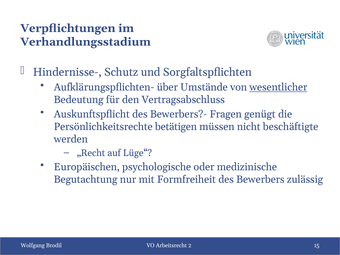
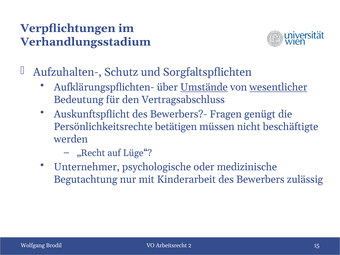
Hindernisse-: Hindernisse- -> Aufzuhalten-
Umstände underline: none -> present
Europäischen: Europäischen -> Unternehmer
Formfreiheit: Formfreiheit -> Kinderarbeit
